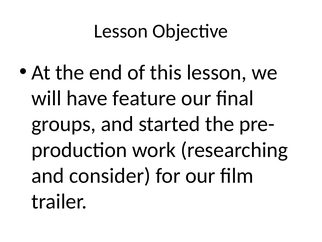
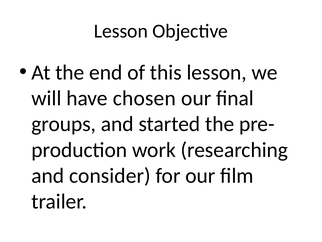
feature: feature -> chosen
